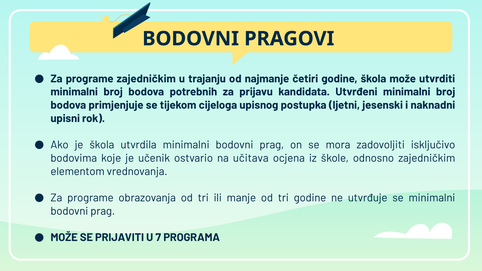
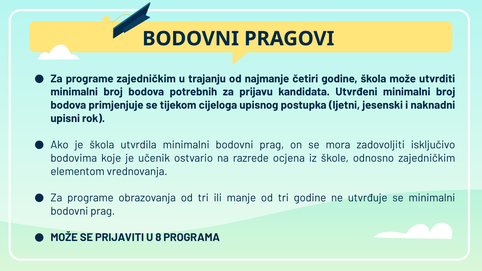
učitava: učitava -> razrede
7: 7 -> 8
